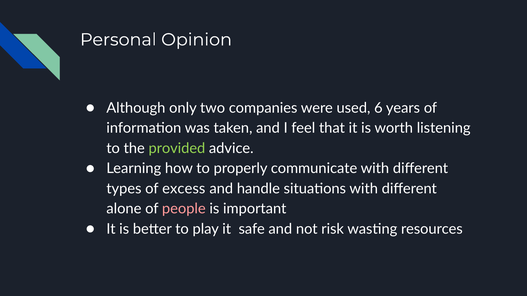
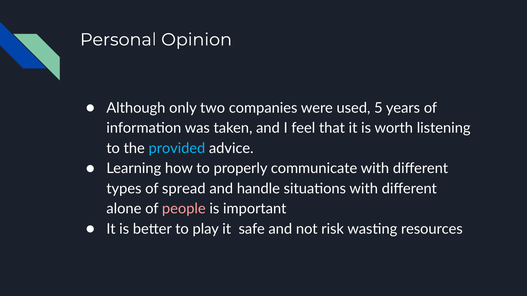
6: 6 -> 5
provided colour: light green -> light blue
excess: excess -> spread
